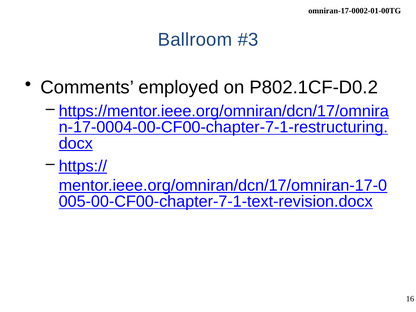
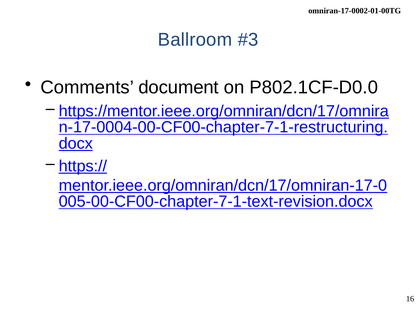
employed: employed -> document
P802.1CF-D0.2: P802.1CF-D0.2 -> P802.1CF-D0.0
